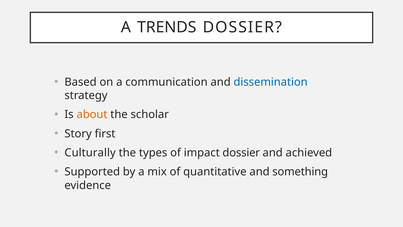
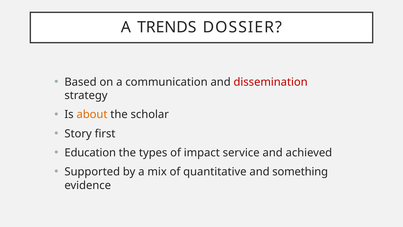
dissemination colour: blue -> red
Culturally: Culturally -> Education
impact dossier: dossier -> service
